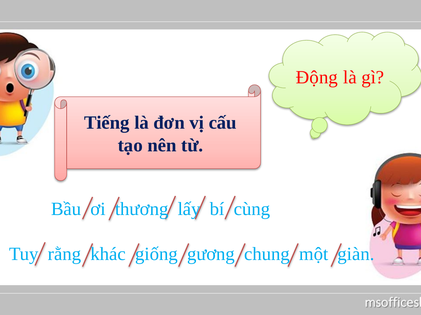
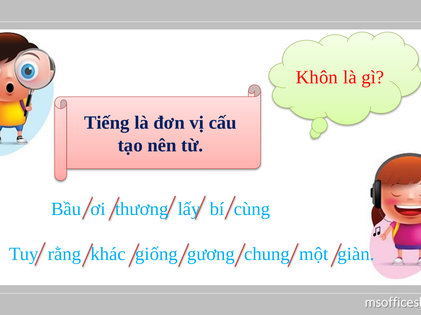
Động: Động -> Khôn
